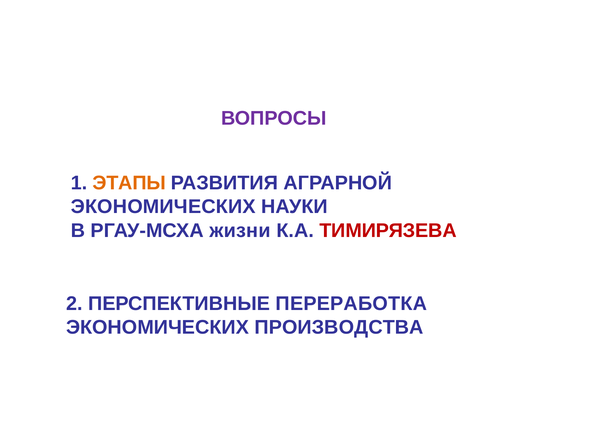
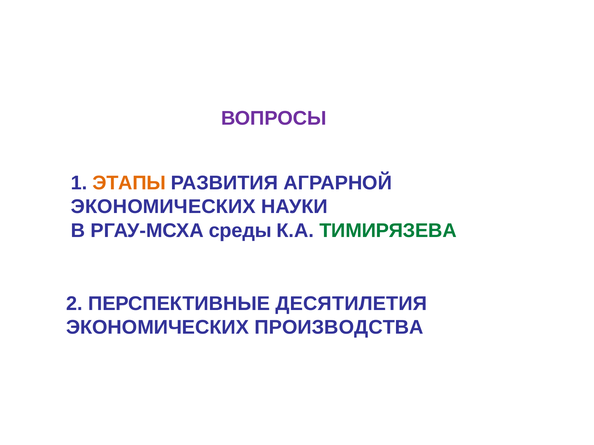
жизни: жизни -> среды
ТИМИРЯЗЕВА colour: red -> green
ПЕРЕРАБОТКА: ПЕРЕРАБОТКА -> ДЕСЯТИЛЕТИЯ
